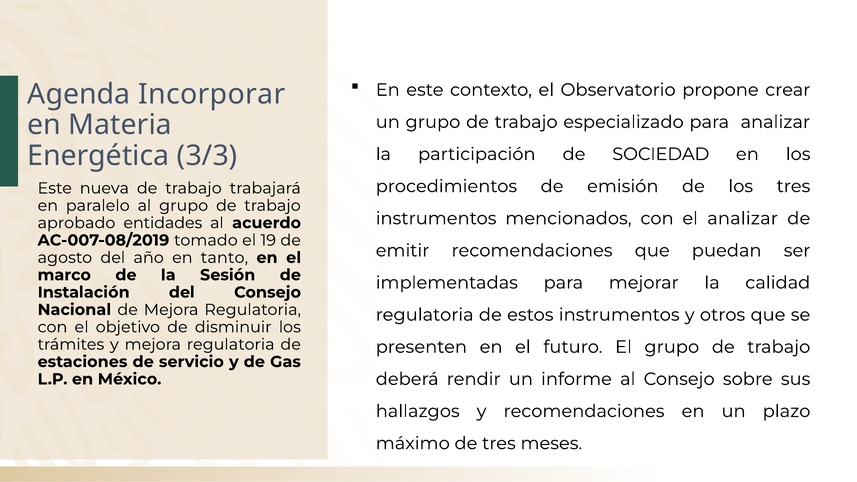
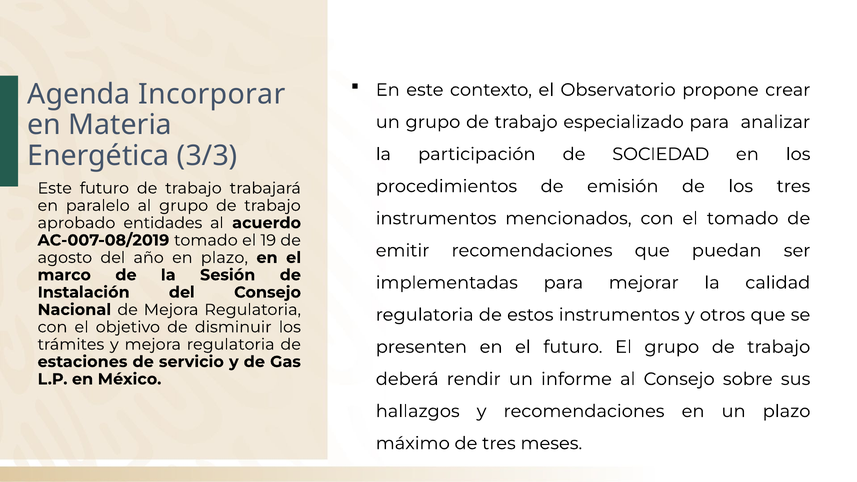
Este nueva: nueva -> futuro
el analizar: analizar -> tomado
en tanto: tanto -> plazo
